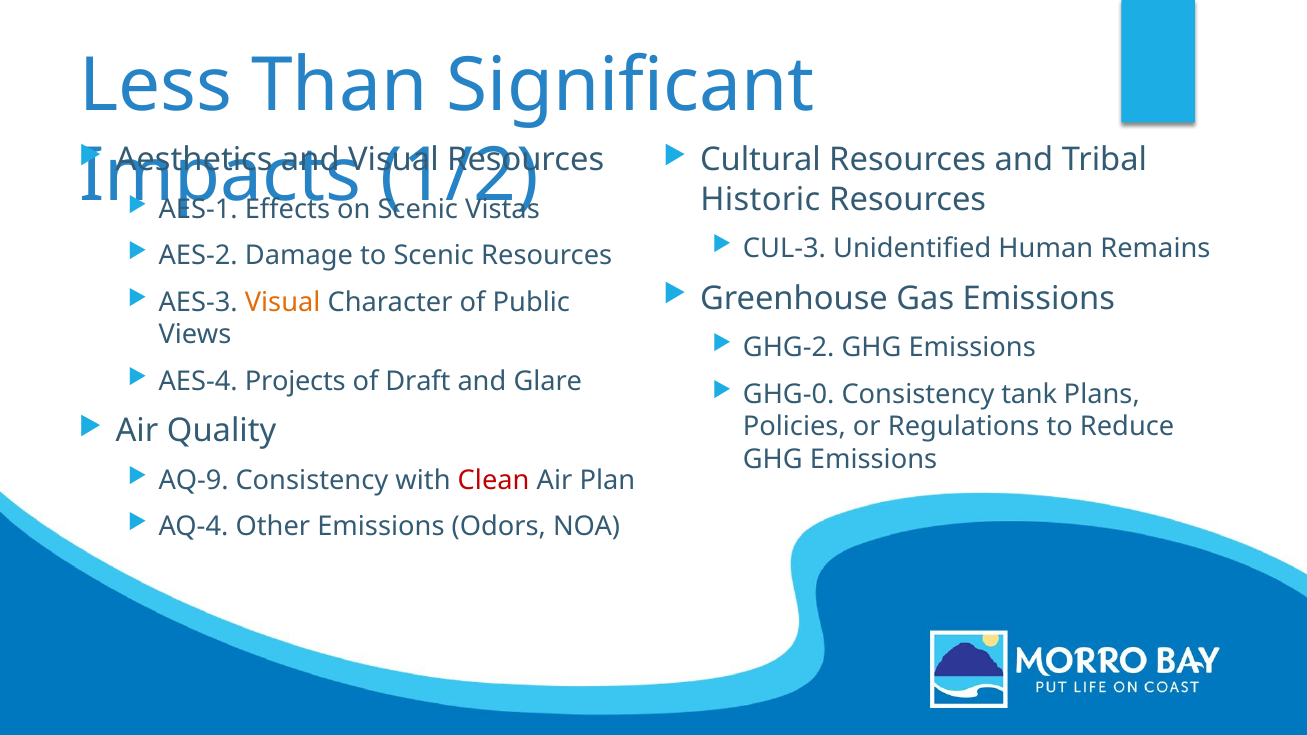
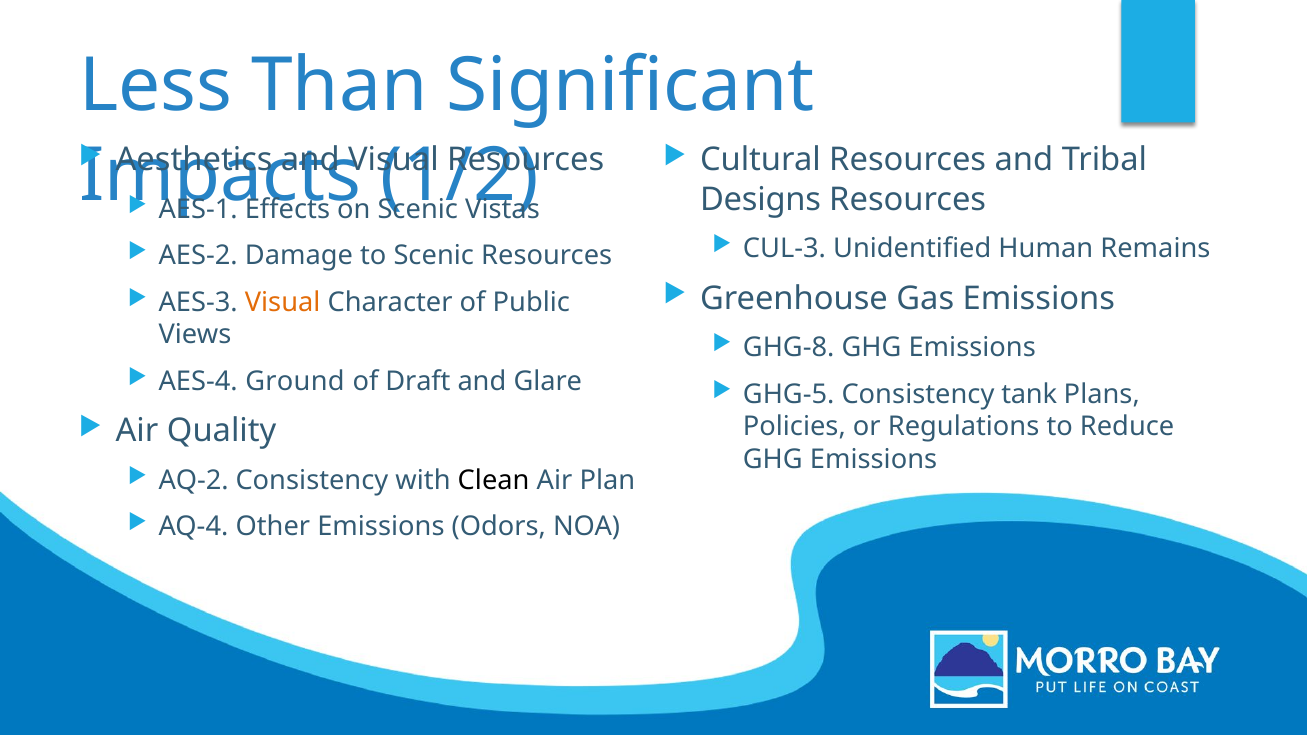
Historic: Historic -> Designs
GHG-2: GHG-2 -> GHG-8
Projects: Projects -> Ground
GHG-0: GHG-0 -> GHG-5
AQ-9: AQ-9 -> AQ-2
Clean colour: red -> black
